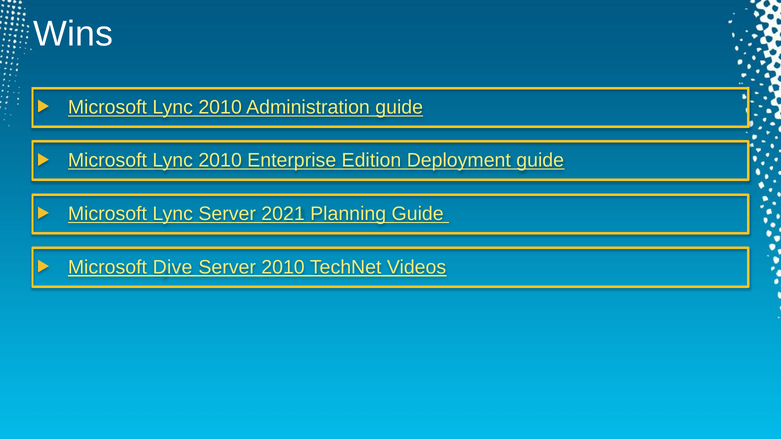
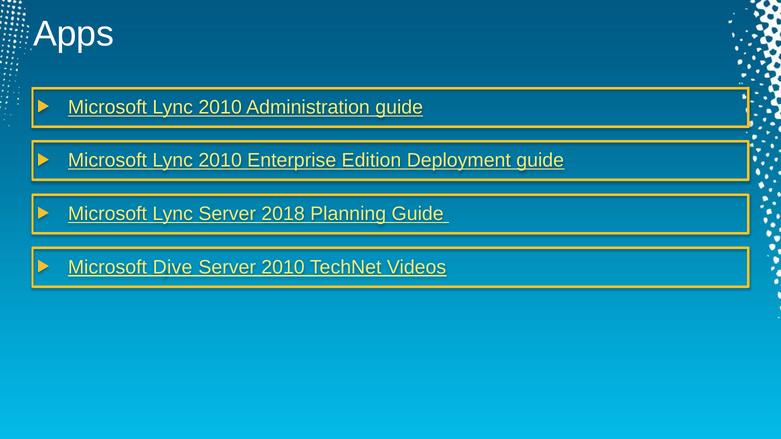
Wins: Wins -> Apps
2021: 2021 -> 2018
